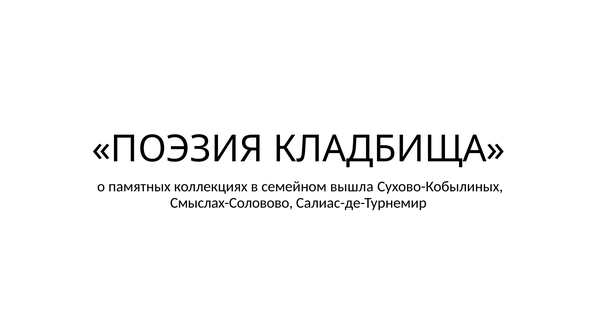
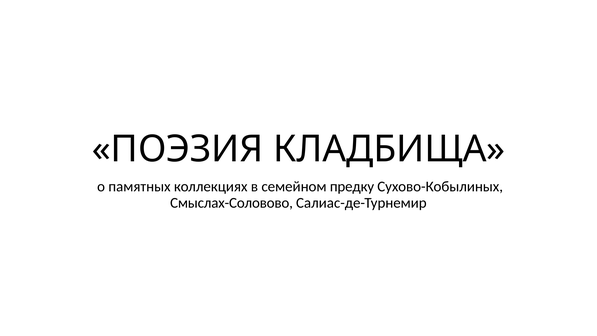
вышла: вышла -> предку
